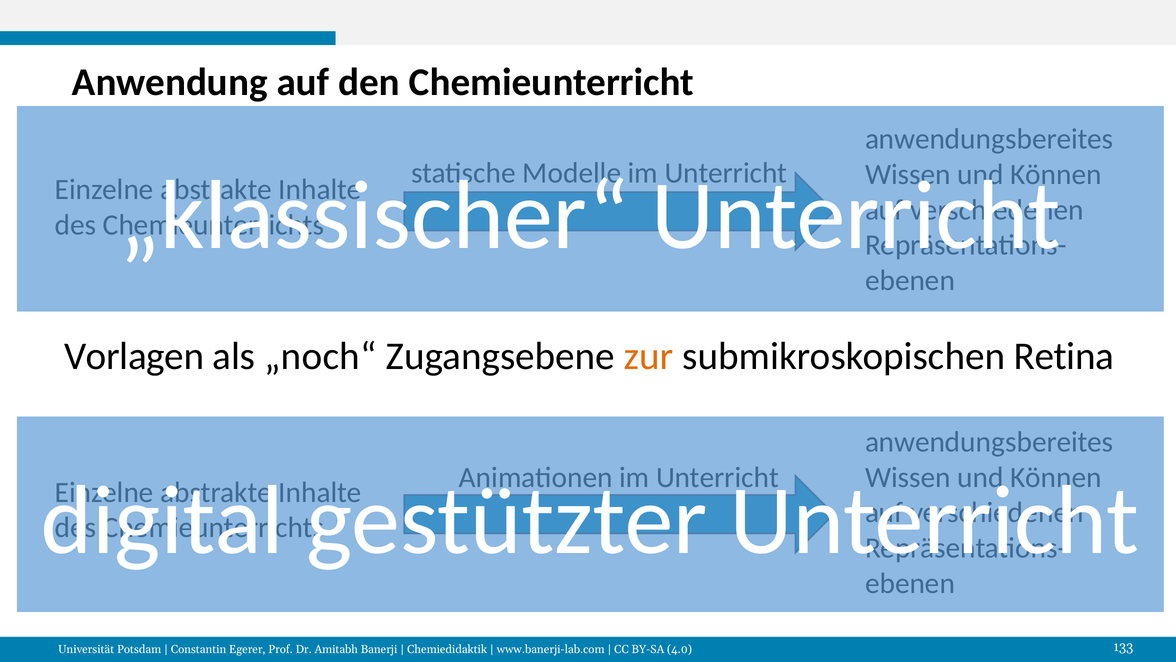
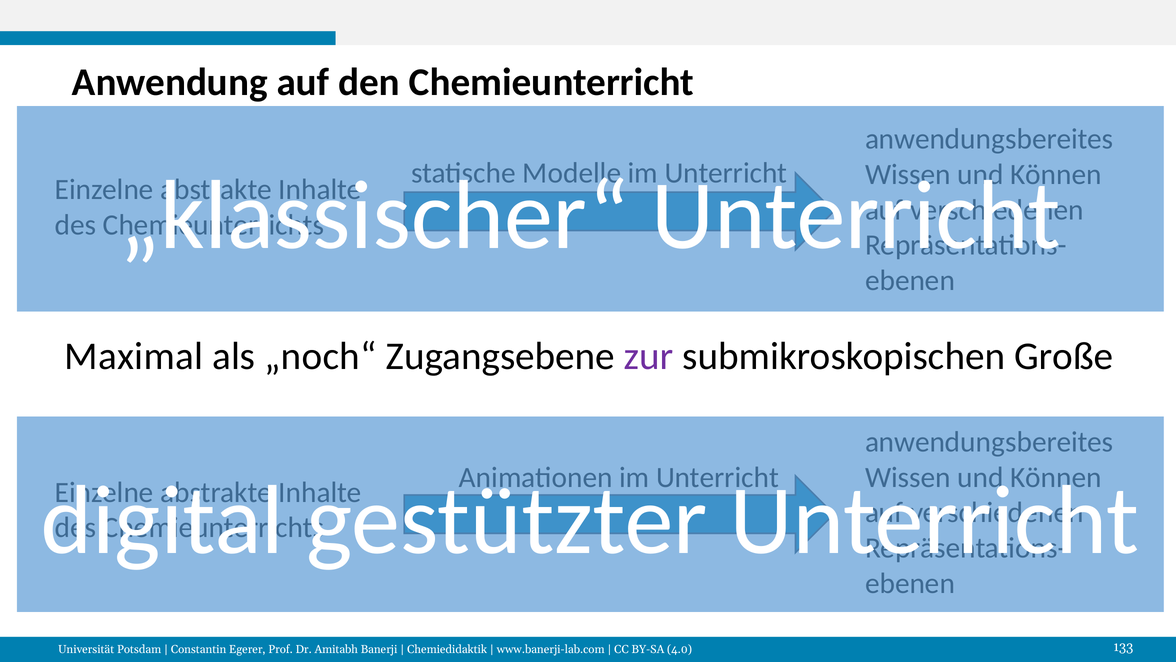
Vorlagen: Vorlagen -> Maximal
zur colour: orange -> purple
Retina: Retina -> Große
